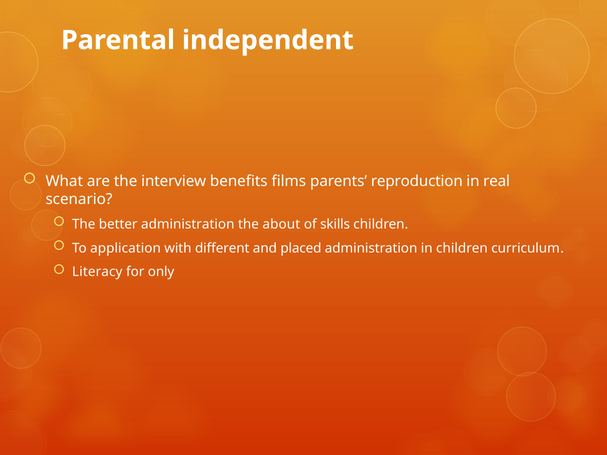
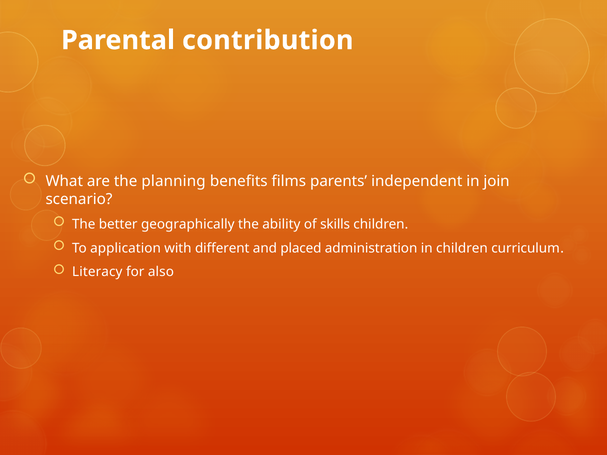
independent: independent -> contribution
interview: interview -> planning
reproduction: reproduction -> independent
real: real -> join
better administration: administration -> geographically
about: about -> ability
only: only -> also
